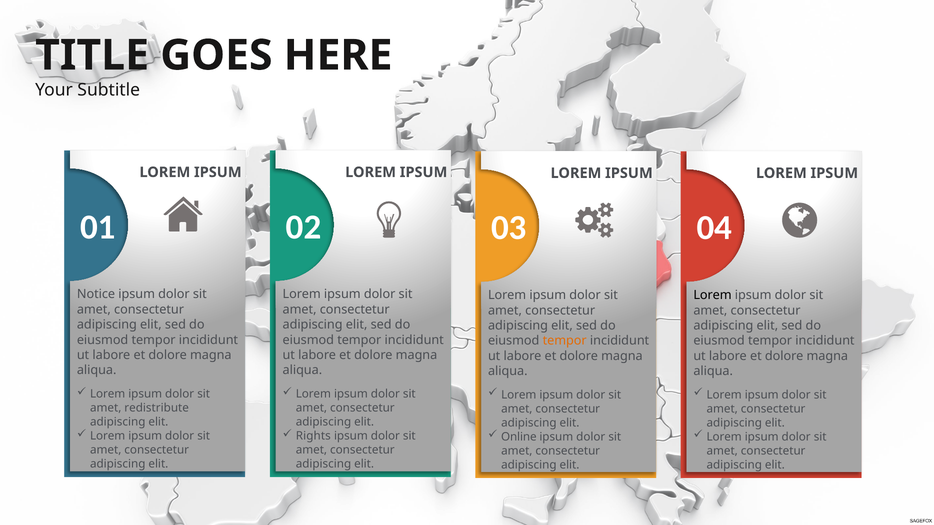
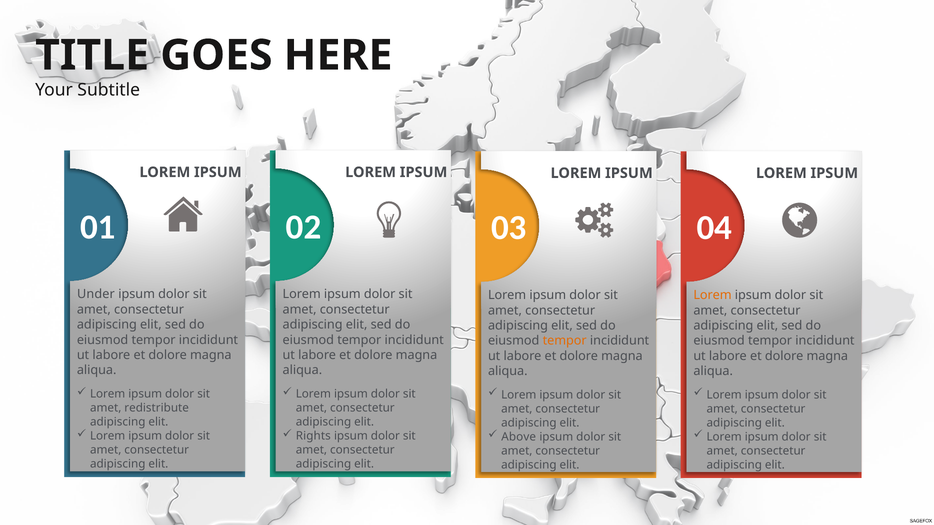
Notice: Notice -> Under
Lorem at (713, 295) colour: black -> orange
Online: Online -> Above
